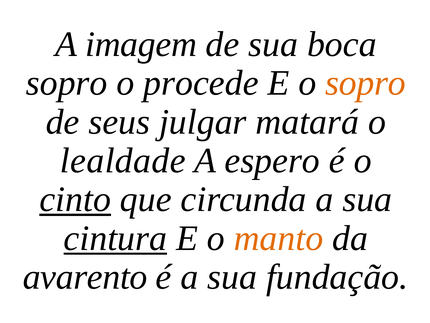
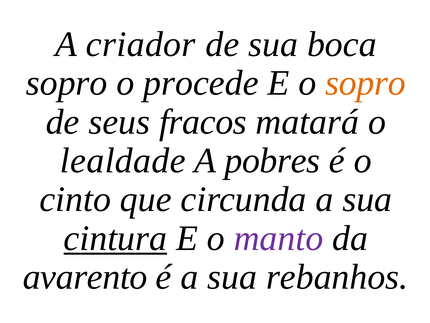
imagem: imagem -> criador
julgar: julgar -> fracos
espero: espero -> pobres
cinto underline: present -> none
manto colour: orange -> purple
fundação: fundação -> rebanhos
